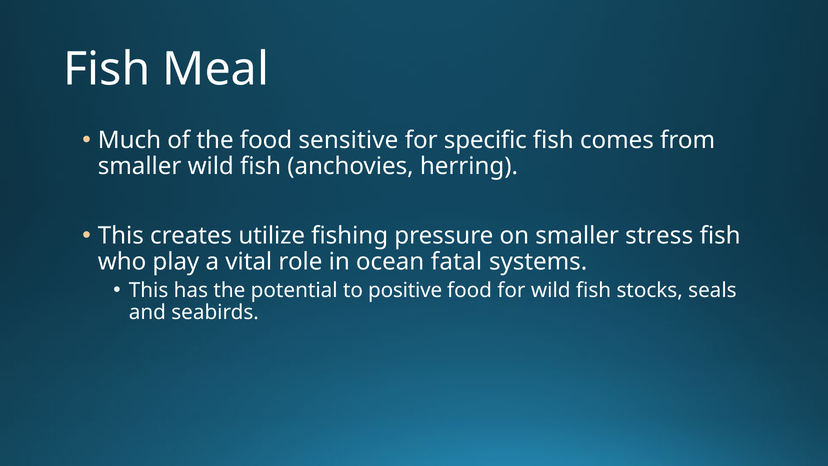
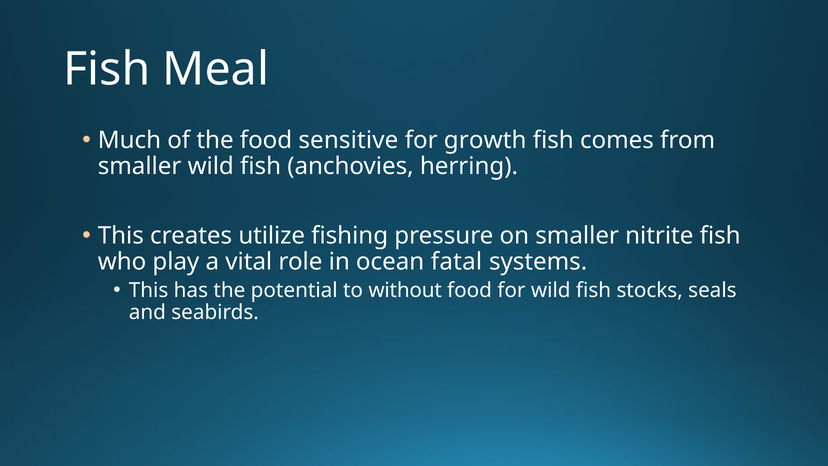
specific: specific -> growth
stress: stress -> nitrite
positive: positive -> without
